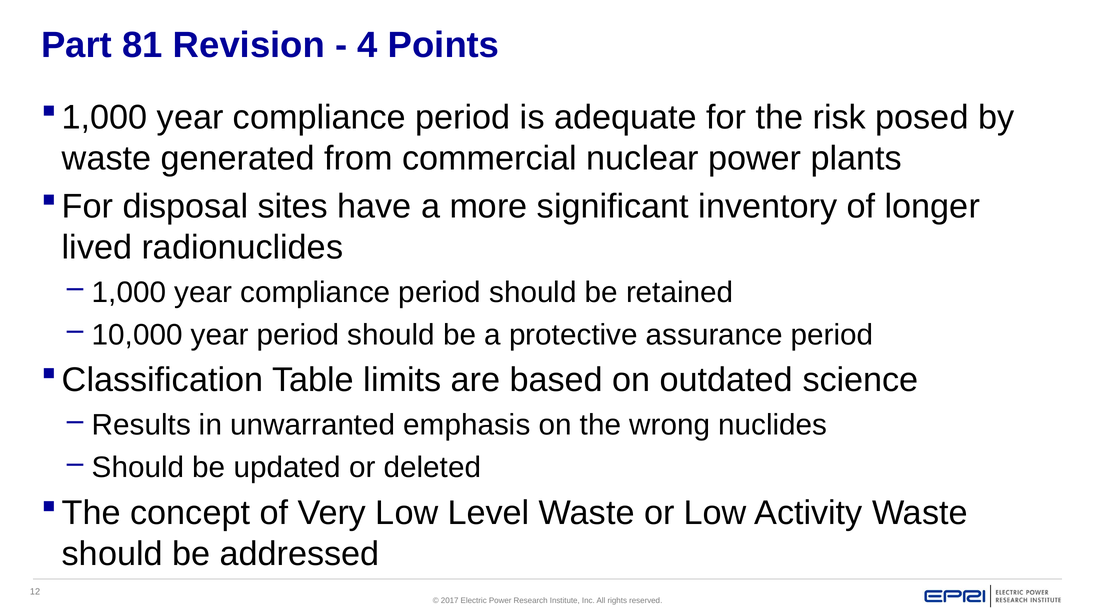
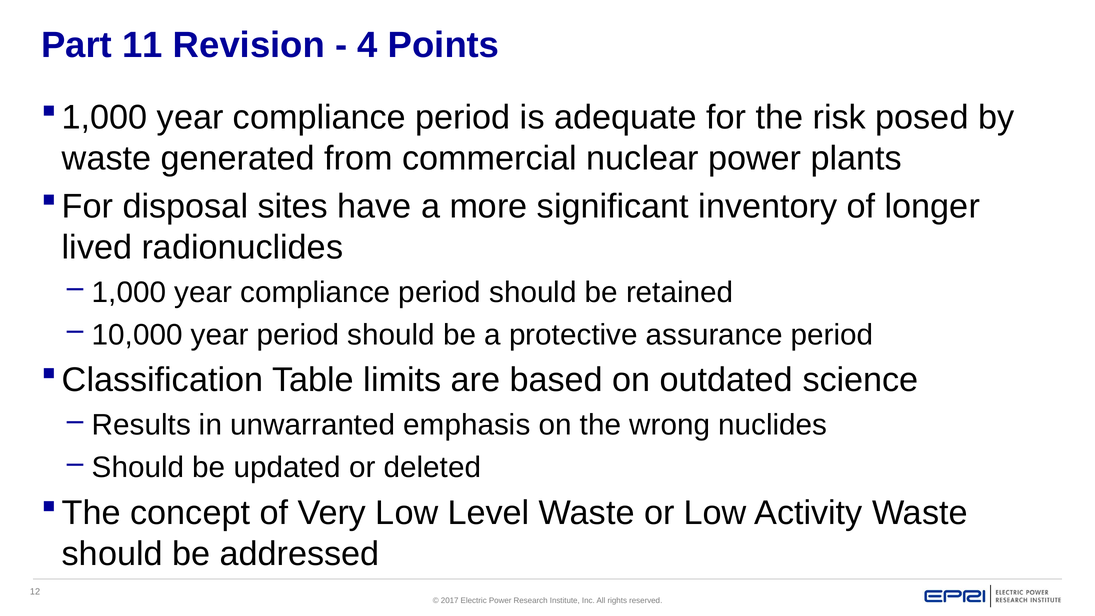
81: 81 -> 11
